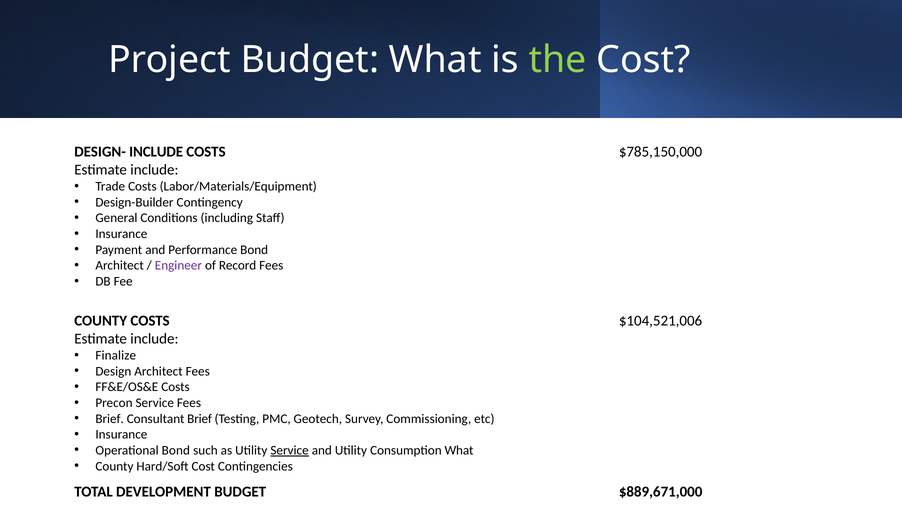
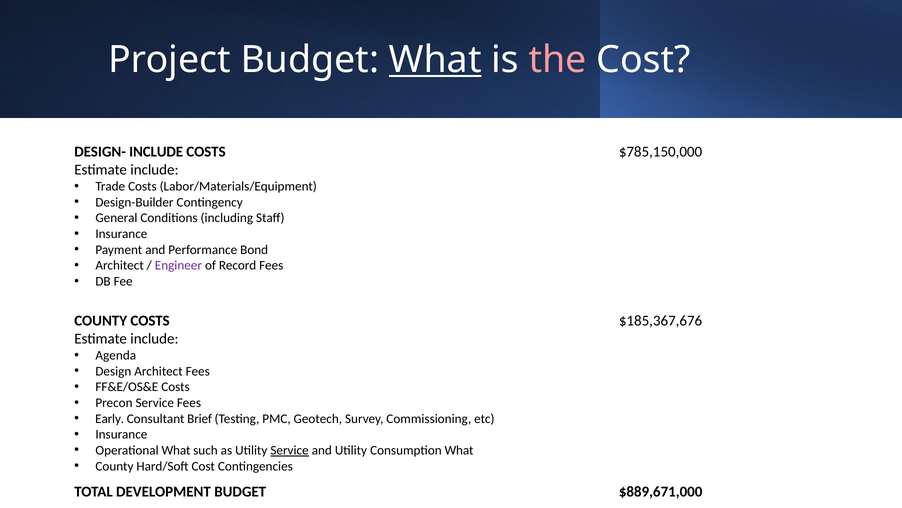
What at (435, 60) underline: none -> present
the colour: light green -> pink
$104,521,006: $104,521,006 -> $185,367,676
Finalize: Finalize -> Agenda
Brief at (110, 418): Brief -> Early
Operational Bond: Bond -> What
